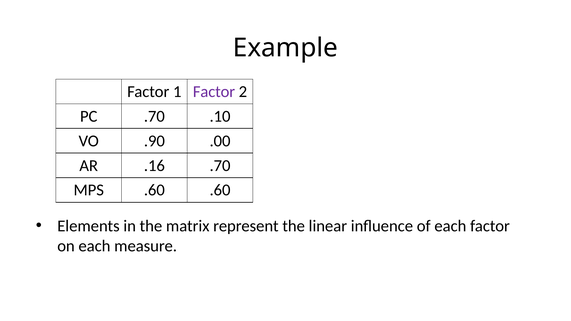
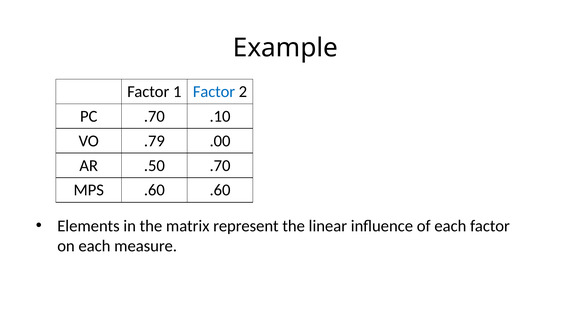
Factor at (214, 92) colour: purple -> blue
.90: .90 -> .79
.16: .16 -> .50
